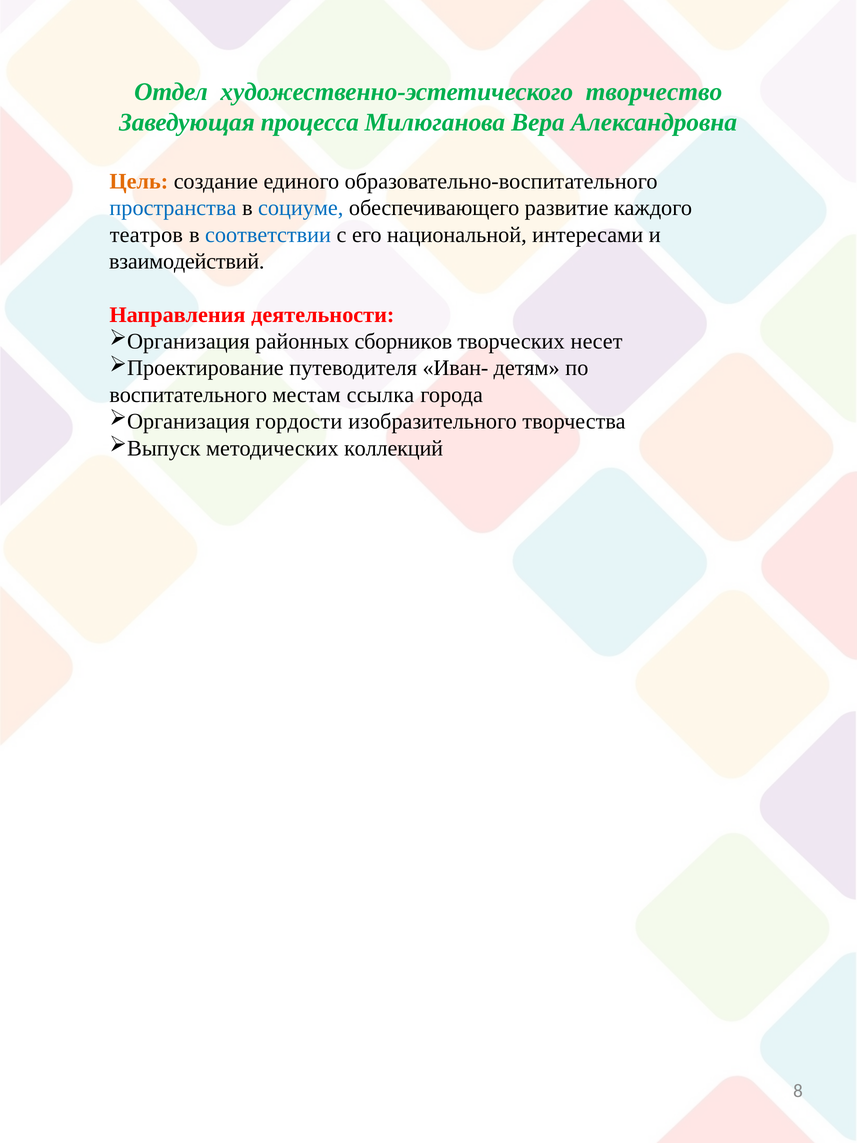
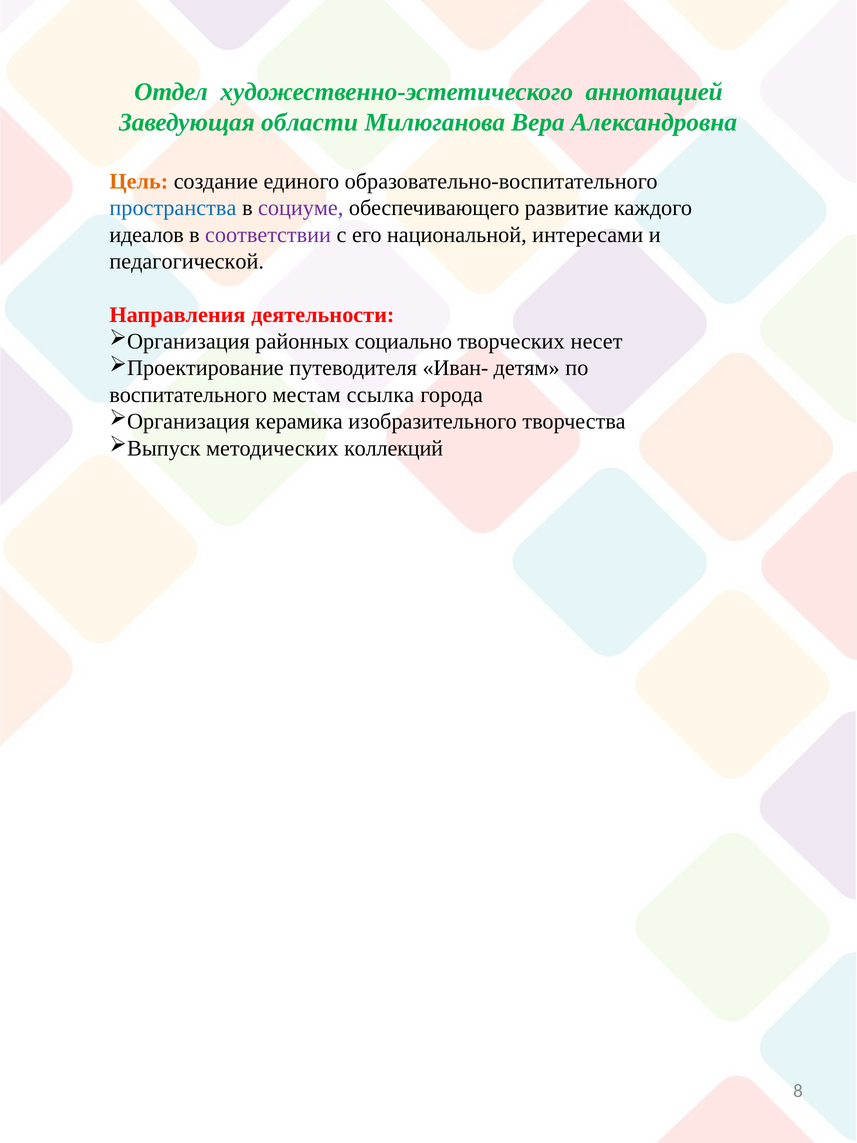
творчество: творчество -> аннотацией
процесса: процесса -> области
социуме colour: blue -> purple
театров: театров -> идеалов
соответствии colour: blue -> purple
взаимодействий: взаимодействий -> педагогической
сборников: сборников -> социально
гордости: гордости -> керамика
